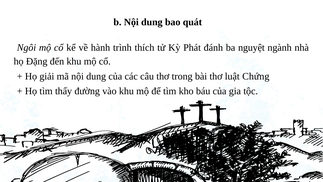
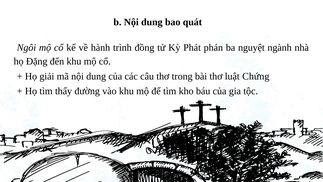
thích: thích -> đồng
đánh: đánh -> phán
